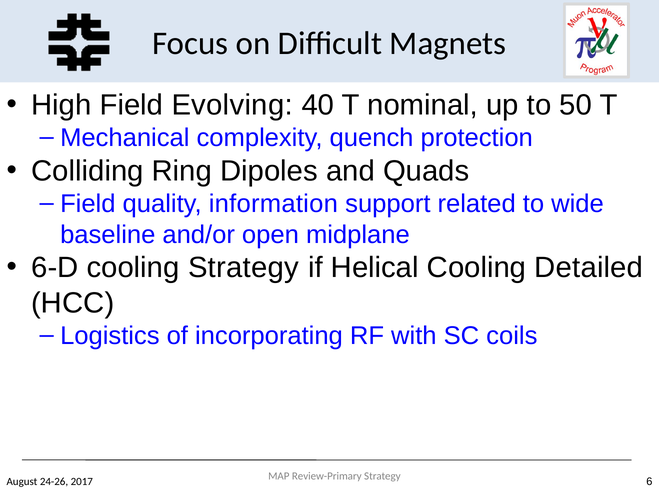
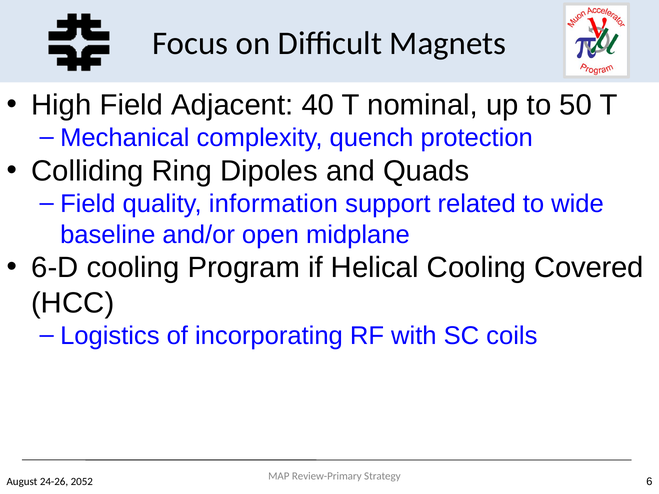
Evolving: Evolving -> Adjacent
cooling Strategy: Strategy -> Program
Detailed: Detailed -> Covered
2017: 2017 -> 2052
